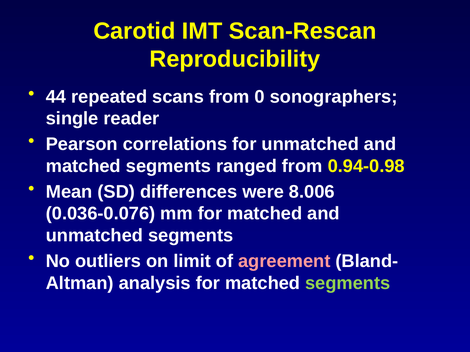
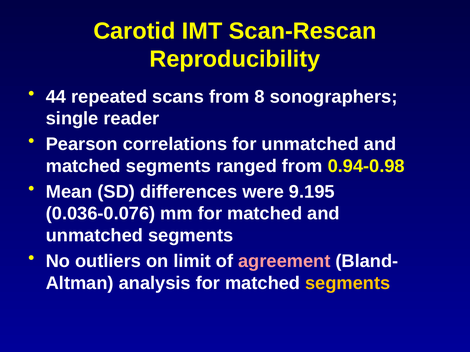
0: 0 -> 8
8.006: 8.006 -> 9.195
segments at (348, 283) colour: light green -> yellow
